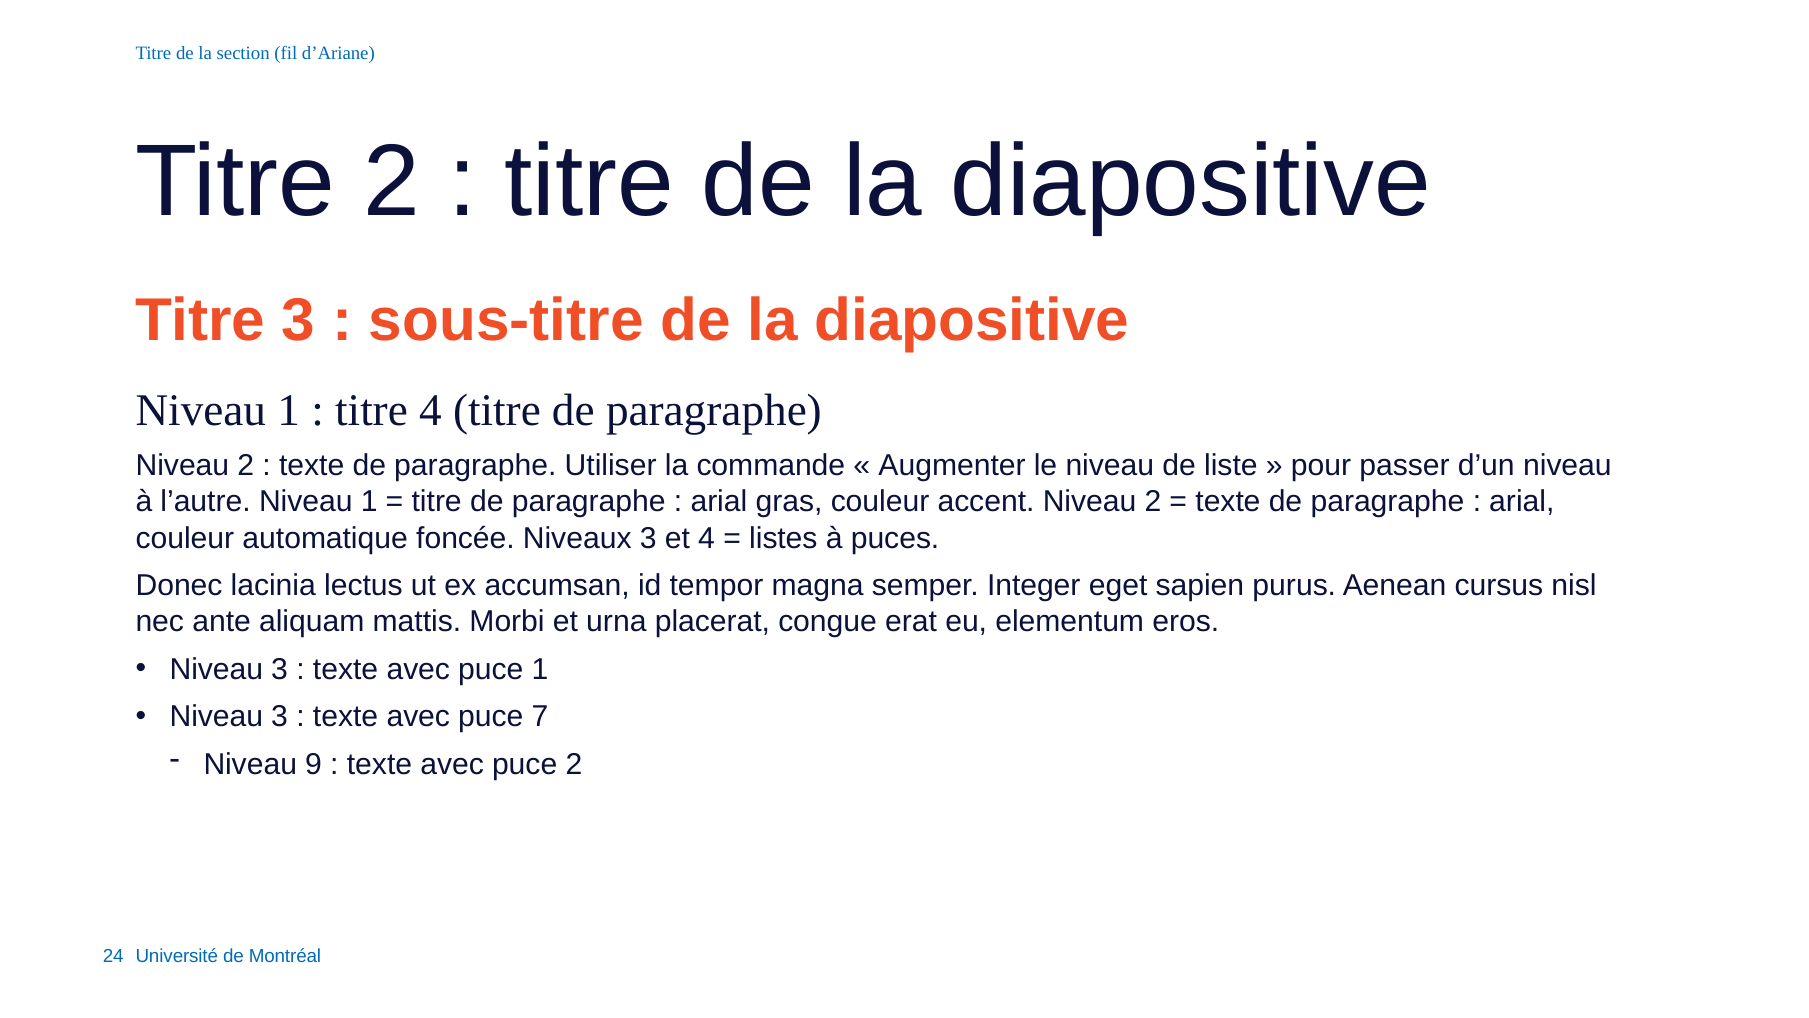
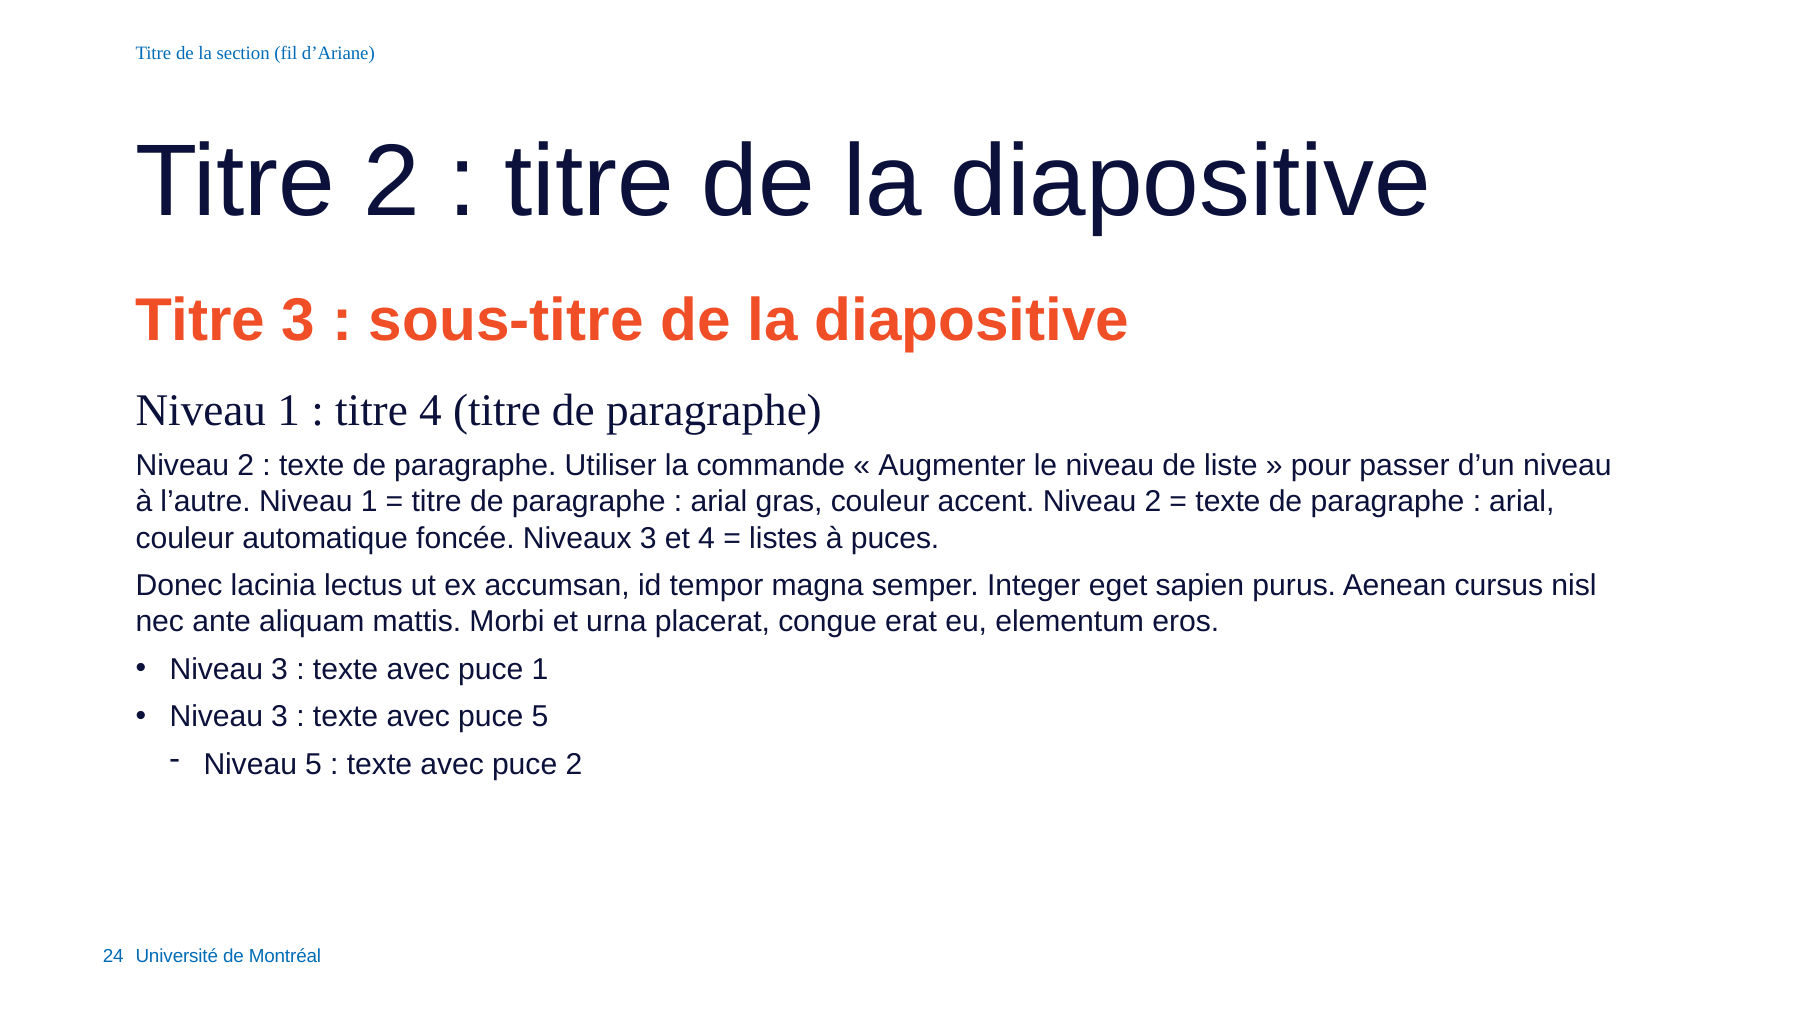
puce 7: 7 -> 5
Niveau 9: 9 -> 5
